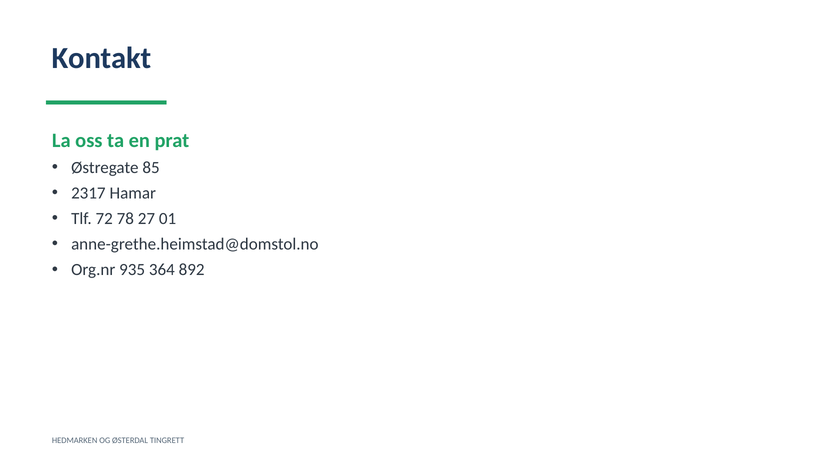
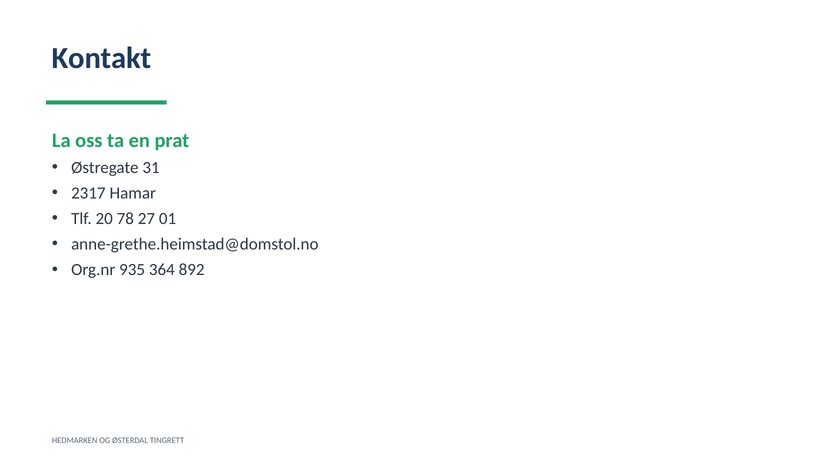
85: 85 -> 31
72: 72 -> 20
